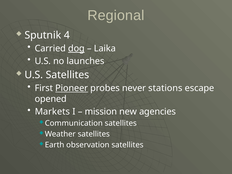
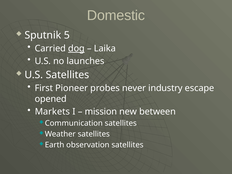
Regional: Regional -> Domestic
4: 4 -> 5
Pioneer underline: present -> none
stations: stations -> industry
agencies: agencies -> between
